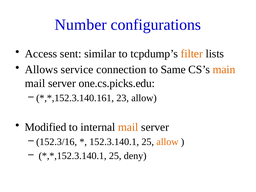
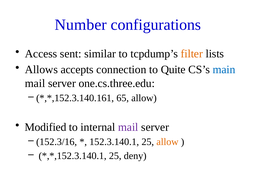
service: service -> accepts
Same: Same -> Quite
main colour: orange -> blue
one.cs.picks.edu: one.cs.picks.edu -> one.cs.three.edu
23: 23 -> 65
mail at (128, 127) colour: orange -> purple
